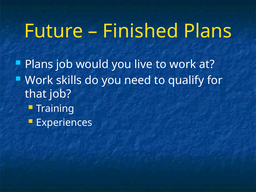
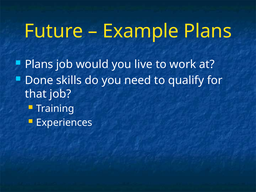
Finished: Finished -> Example
Work at (39, 80): Work -> Done
